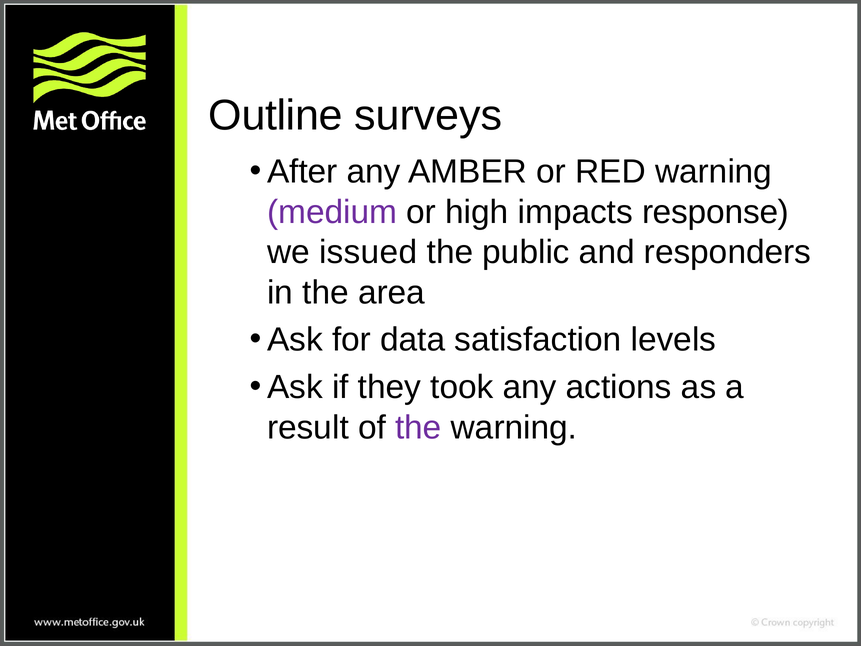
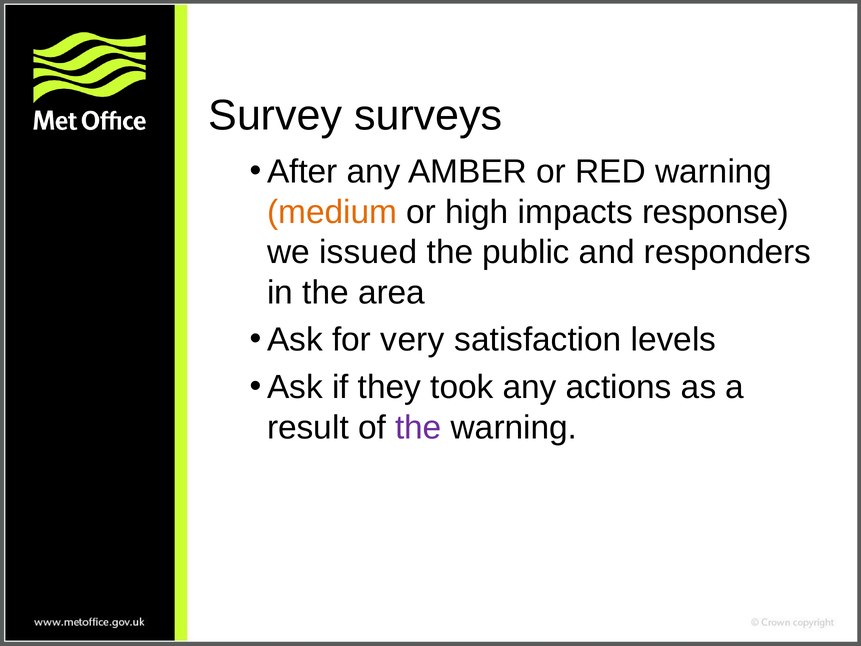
Outline: Outline -> Survey
medium colour: purple -> orange
data: data -> very
